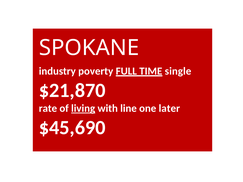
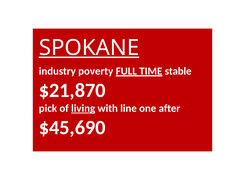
SPOKANE underline: none -> present
single: single -> stable
rate: rate -> pick
later: later -> after
